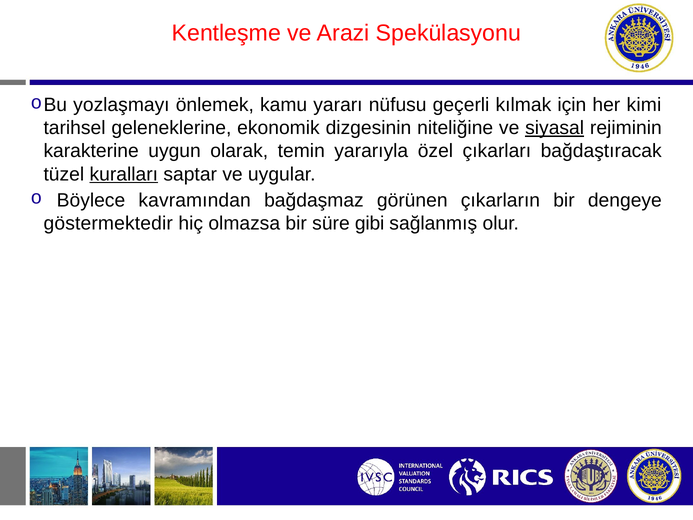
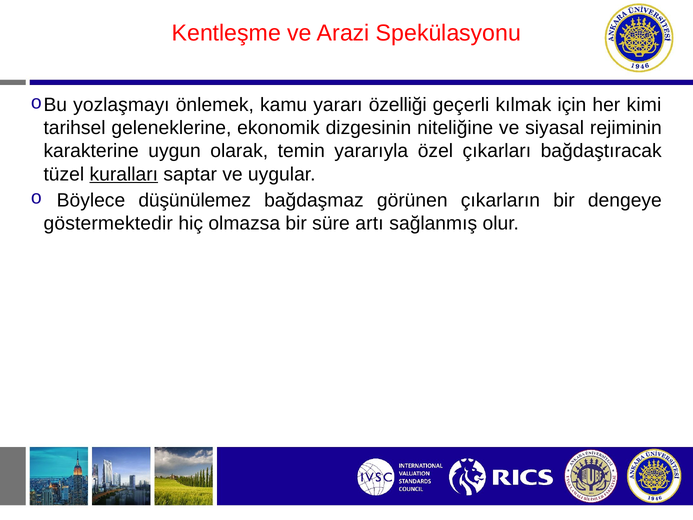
nüfusu: nüfusu -> özelliği
siyasal underline: present -> none
kavramından: kavramından -> düşünülemez
gibi: gibi -> artı
